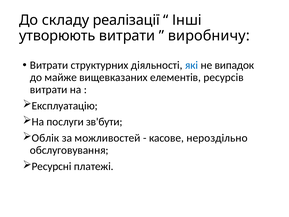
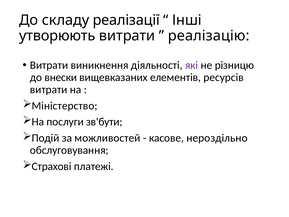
виробничу: виробничу -> реалізацію
структурних: структурних -> виникнення
які colour: blue -> purple
випадок: випадок -> різницю
майже: майже -> внески
Експлуатацію: Експлуатацію -> Міністерство
Облік: Облік -> Подій
Ресурсні: Ресурсні -> Страхові
